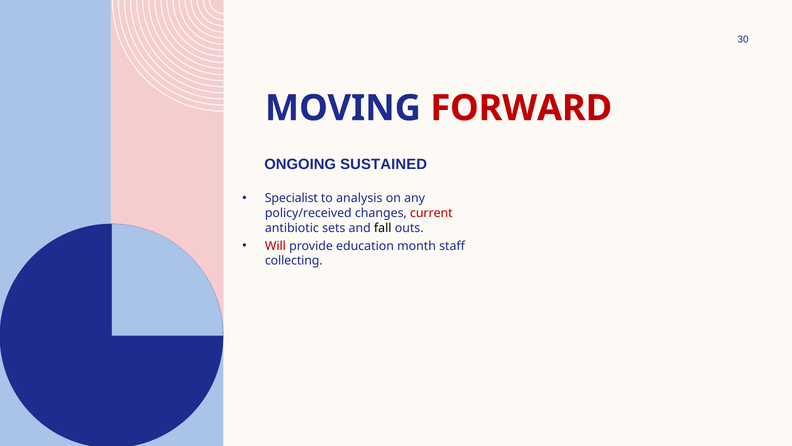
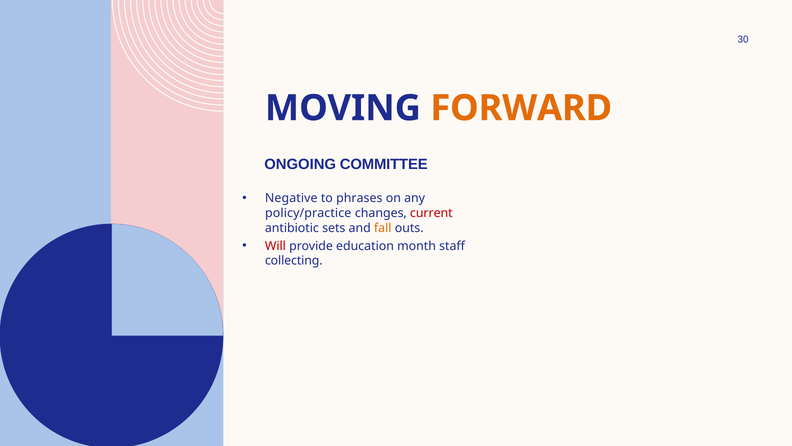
FORWARD colour: red -> orange
SUSTAINED: SUSTAINED -> COMMITTEE
Specialist: Specialist -> Negative
analysis: analysis -> phrases
policy/received: policy/received -> policy/practice
fall colour: black -> orange
